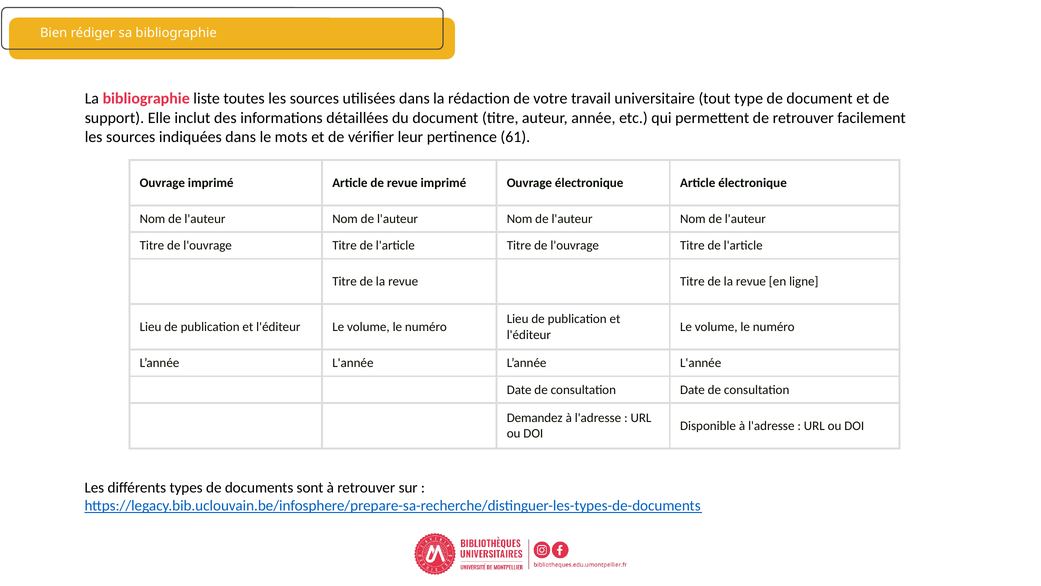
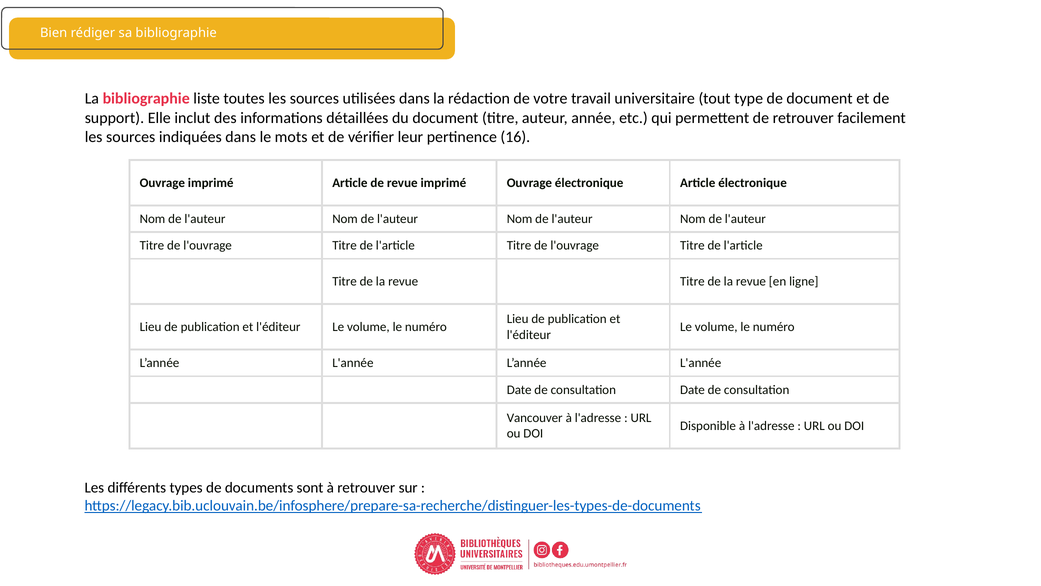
61: 61 -> 16
Demandez: Demandez -> Vancouver
